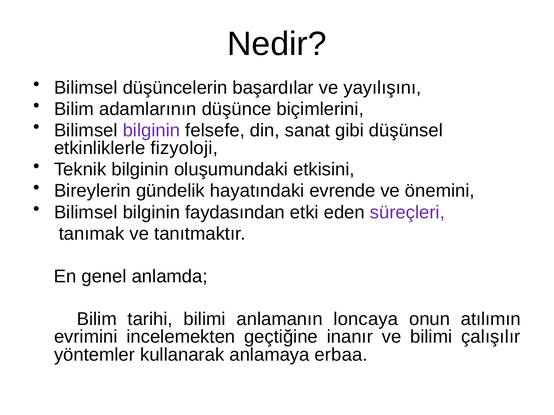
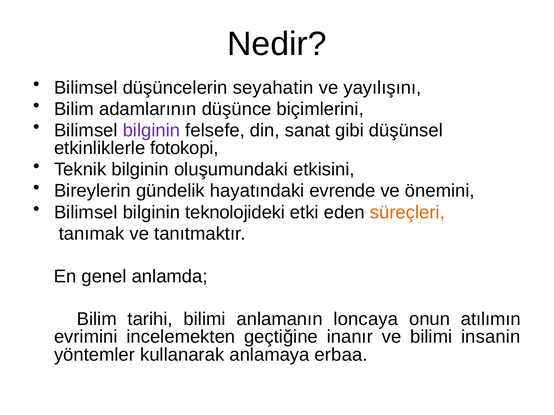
başardılar: başardılar -> seyahatin
fizyoloji: fizyoloji -> fotokopi
faydasından: faydasından -> teknolojideki
süreçleri colour: purple -> orange
çalışılır: çalışılır -> insanin
